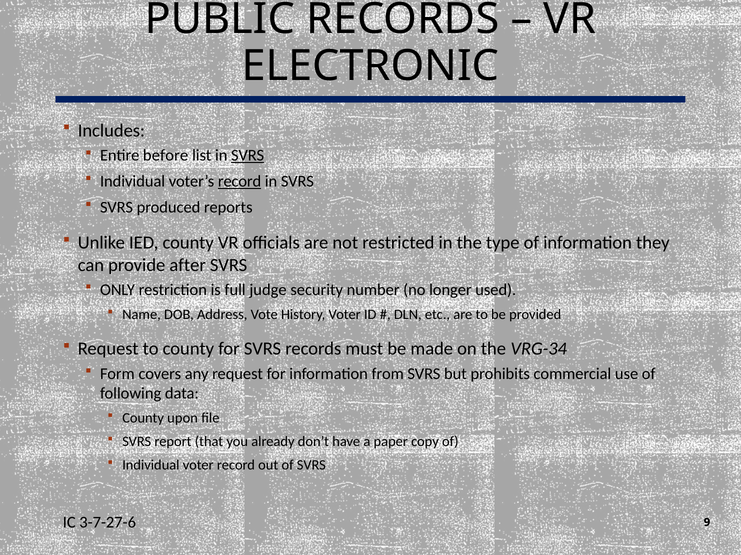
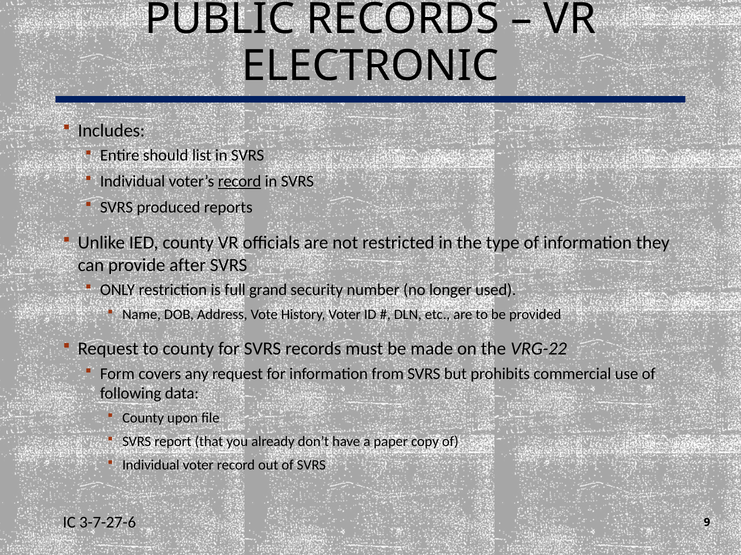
before: before -> should
SVRS at (248, 156) underline: present -> none
judge: judge -> grand
VRG-34: VRG-34 -> VRG-22
